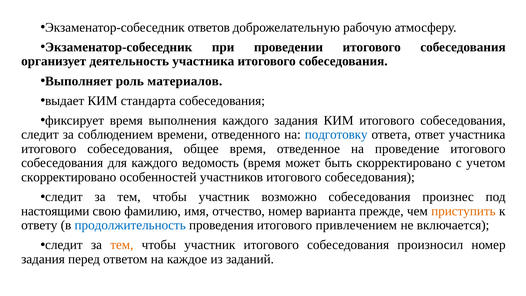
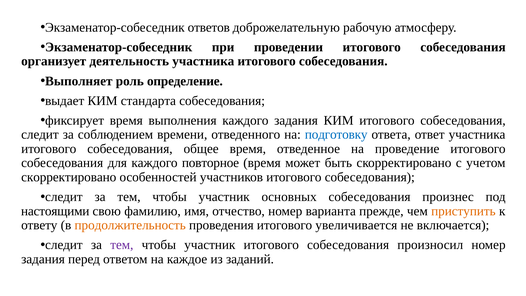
материалов: материалов -> определение
ведомость: ведомость -> повторное
возможно: возможно -> основных
продолжительность colour: blue -> orange
привлечением: привлечением -> увеличивается
тем at (122, 245) colour: orange -> purple
